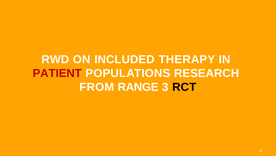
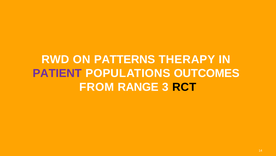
INCLUDED: INCLUDED -> PATTERNS
PATIENT colour: red -> purple
RESEARCH: RESEARCH -> OUTCOMES
